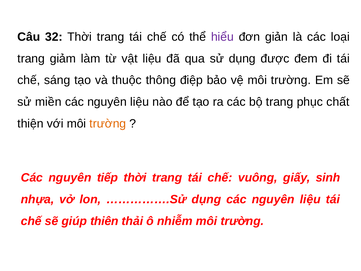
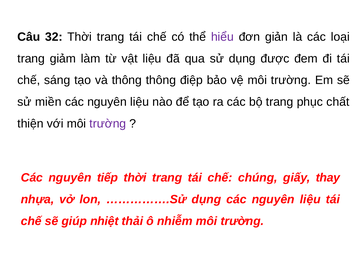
và thuộc: thuộc -> thông
trường at (108, 124) colour: orange -> purple
vuông: vuông -> chúng
sinh: sinh -> thay
thiên: thiên -> nhiệt
